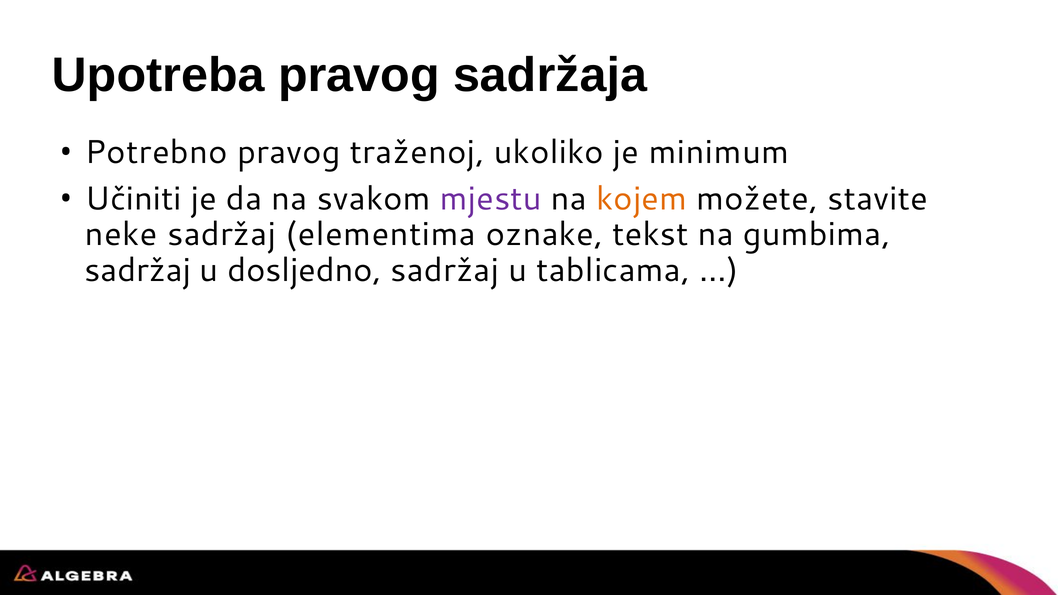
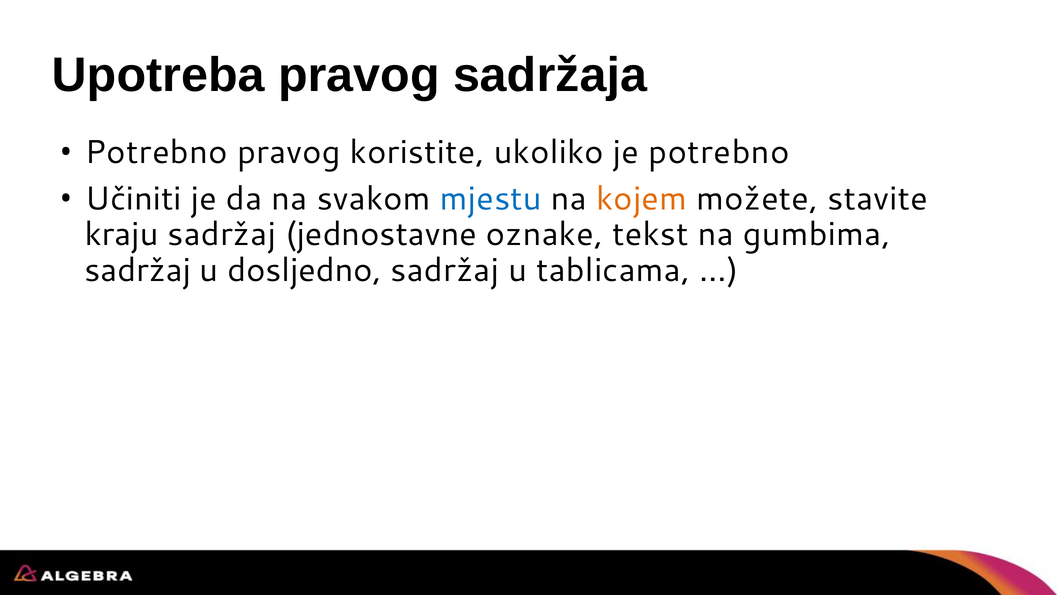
traženoj: traženoj -> koristite
je minimum: minimum -> potrebno
mjestu colour: purple -> blue
neke: neke -> kraju
elementima: elementima -> jednostavne
